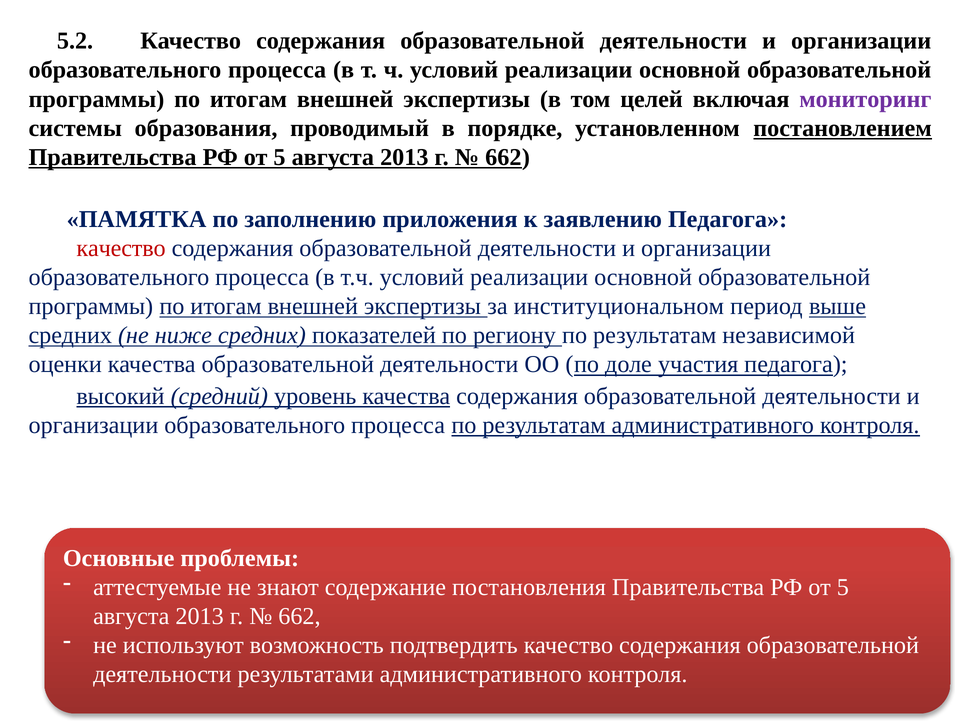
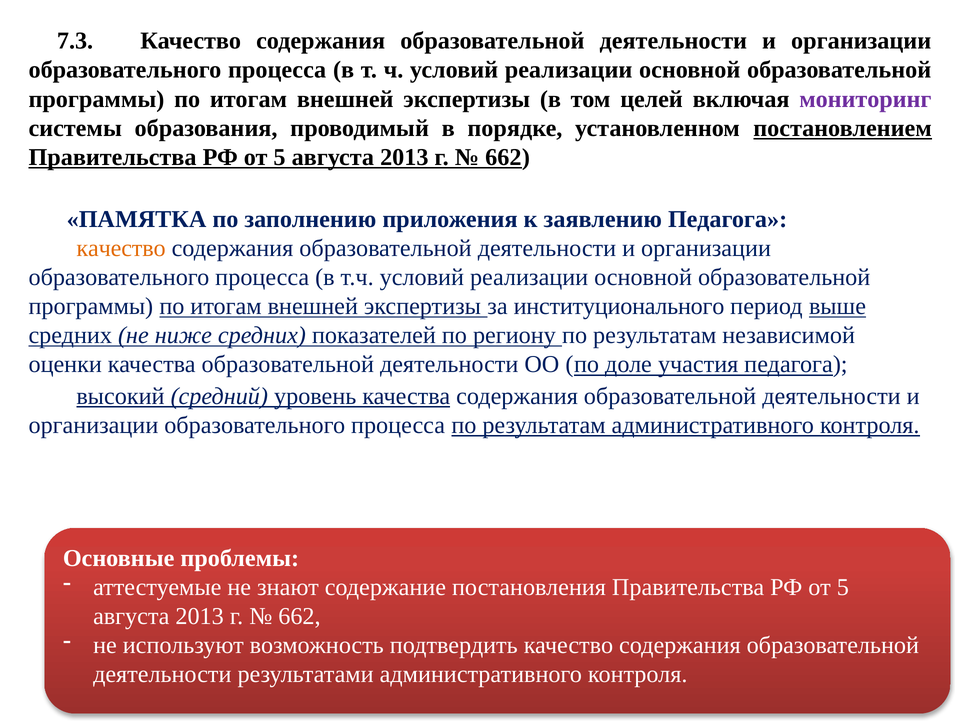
5.2: 5.2 -> 7.3
качество at (121, 248) colour: red -> orange
институциональном: институциональном -> институционального
